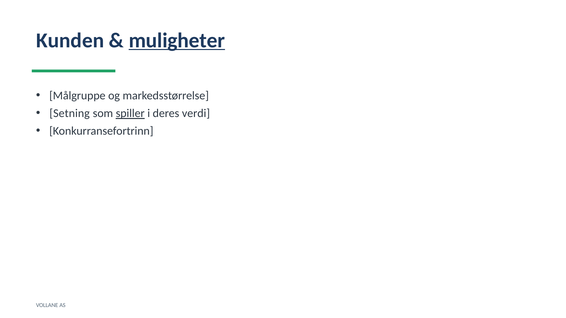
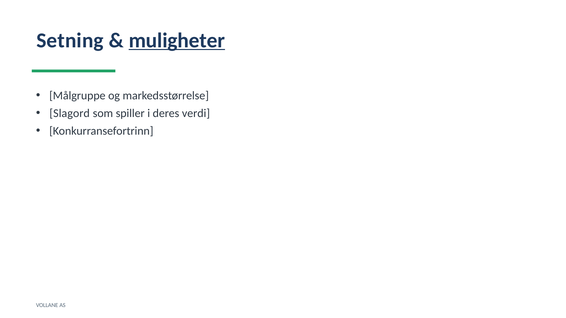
Kunden: Kunden -> Setning
Setning: Setning -> Slagord
spiller underline: present -> none
